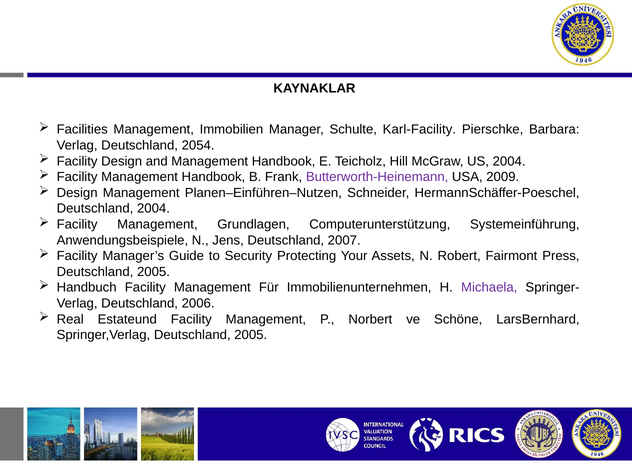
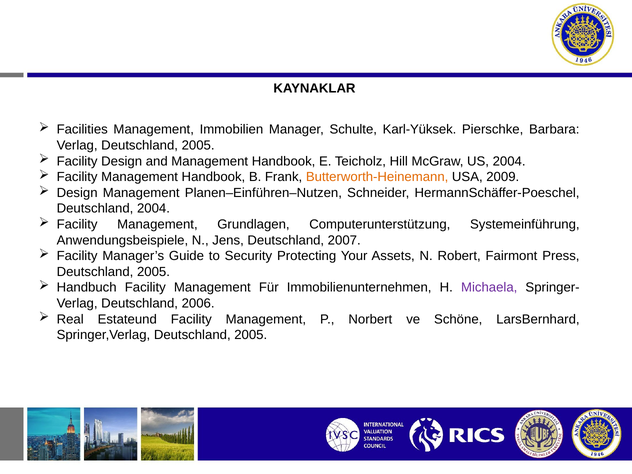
Karl-Facility: Karl-Facility -> Karl-Yüksek
Verlag Deutschland 2054: 2054 -> 2005
Butterworth-Heinemann colour: purple -> orange
